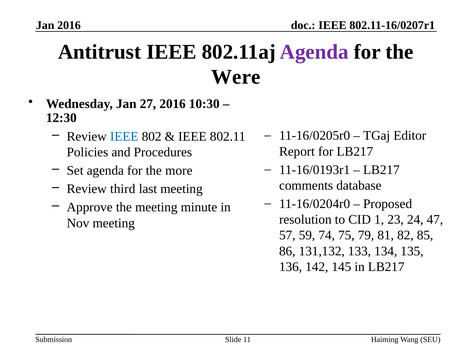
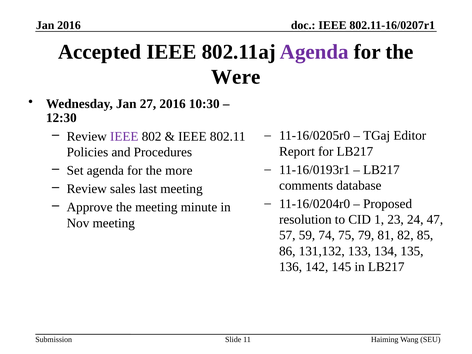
Antitrust: Antitrust -> Accepted
IEEE at (124, 137) colour: blue -> purple
third: third -> sales
